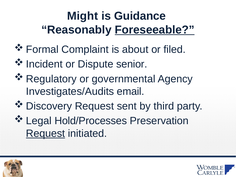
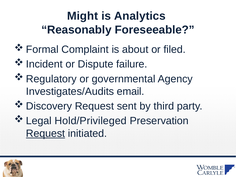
Guidance: Guidance -> Analytics
Foreseeable underline: present -> none
senior: senior -> failure
Hold/Processes: Hold/Processes -> Hold/Privileged
